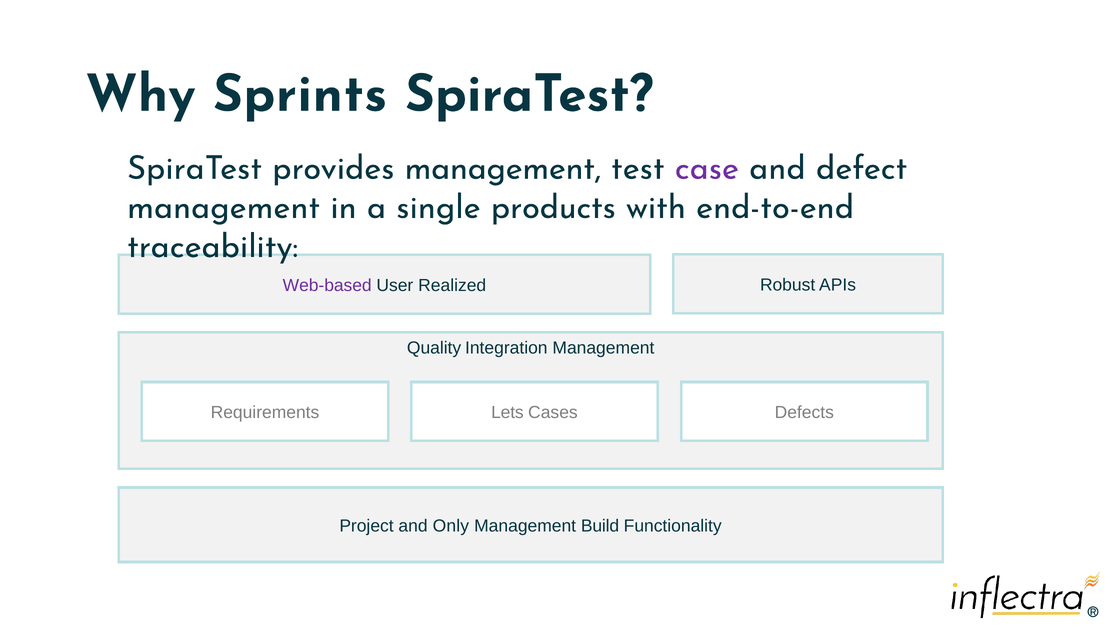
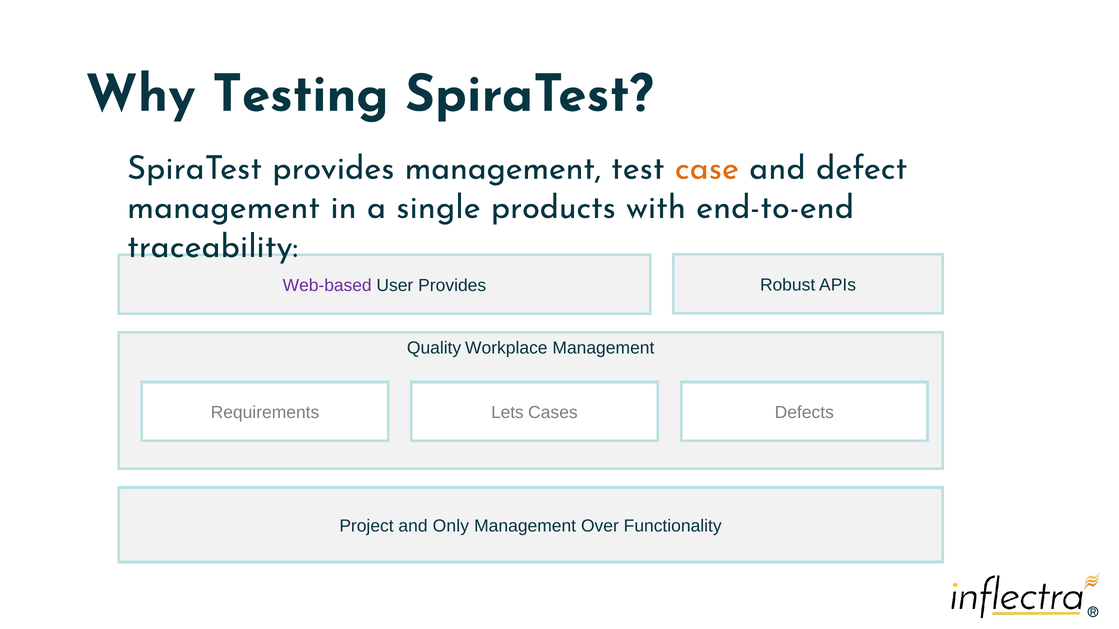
Sprints: Sprints -> Testing
case colour: purple -> orange
User Realized: Realized -> Provides
Integration: Integration -> Workplace
Build: Build -> Over
